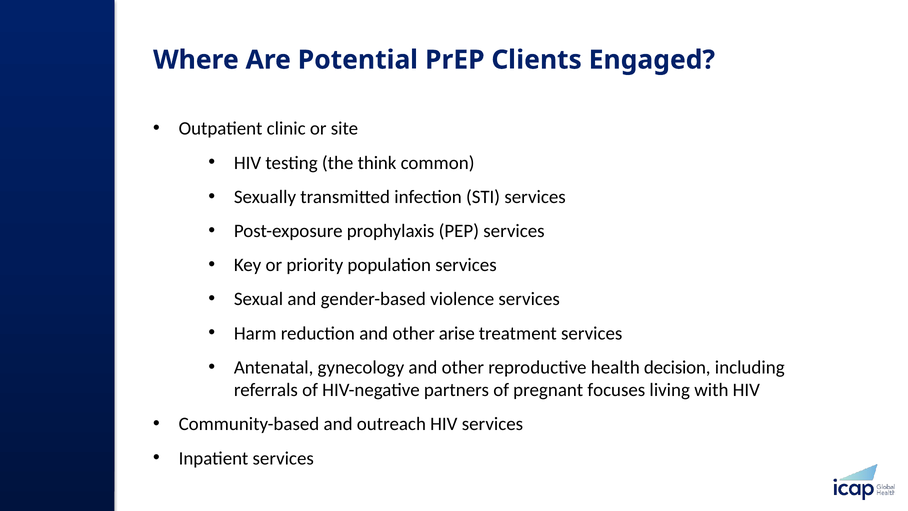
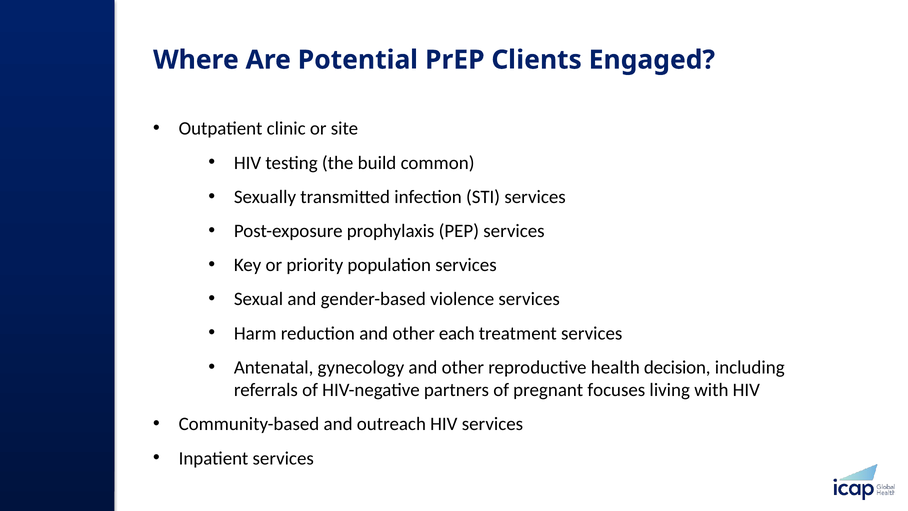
think: think -> build
arise: arise -> each
